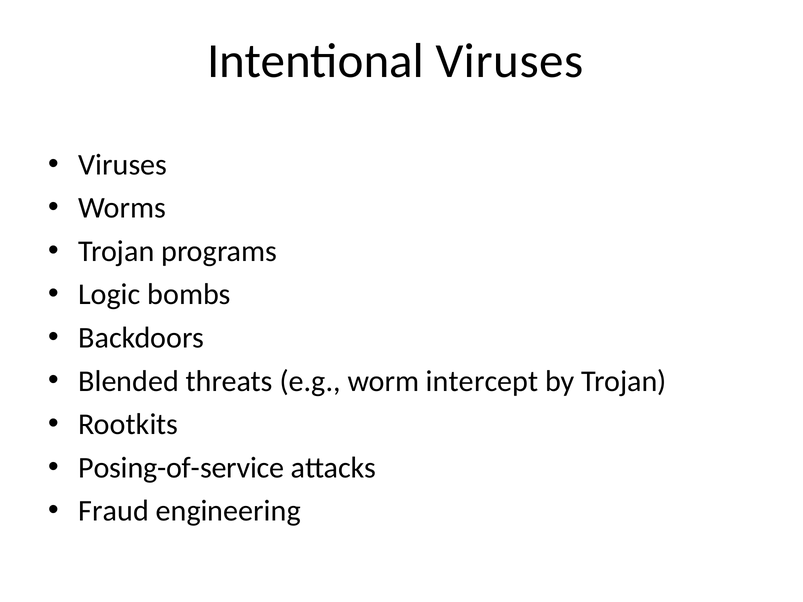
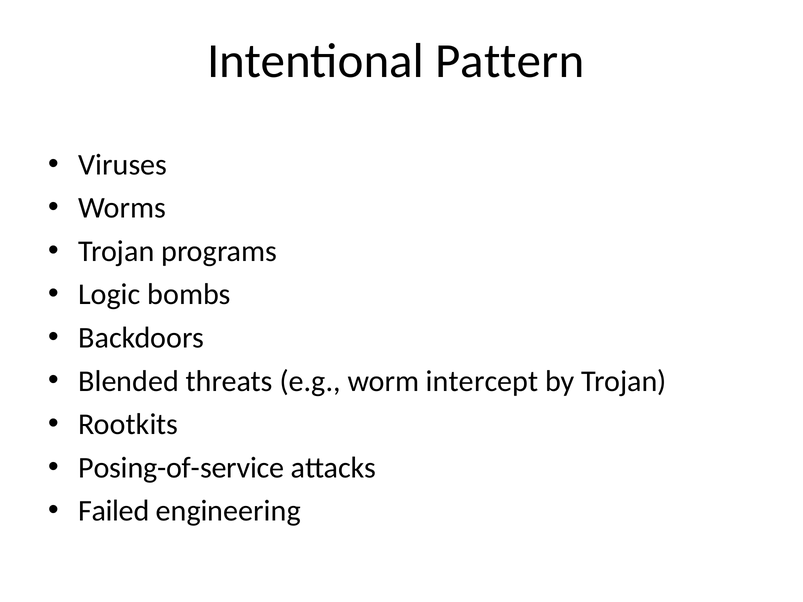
Intentional Viruses: Viruses -> Pattern
Fraud: Fraud -> Failed
